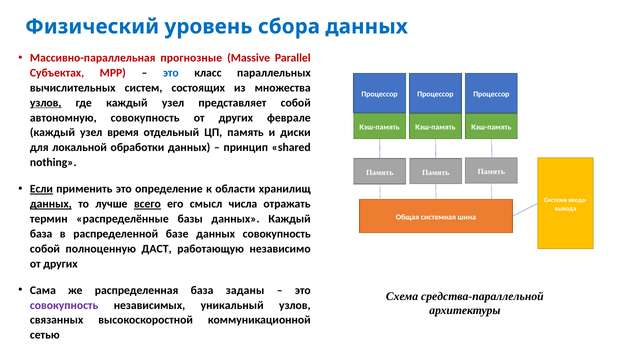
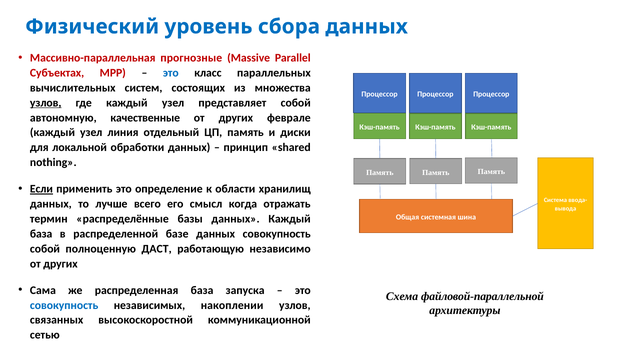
автономную совокупность: совокупность -> качественные
время: время -> линия
данных at (51, 204) underline: present -> none
всего underline: present -> none
числа: числа -> когда
заданы: заданы -> запуска
средства-параллельной: средства-параллельной -> файловой-параллельной
совокупность at (64, 305) colour: purple -> blue
уникальный: уникальный -> накоплении
